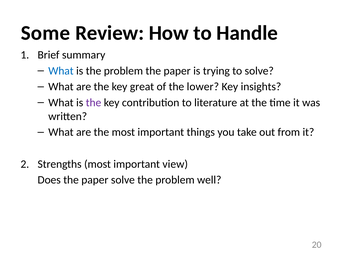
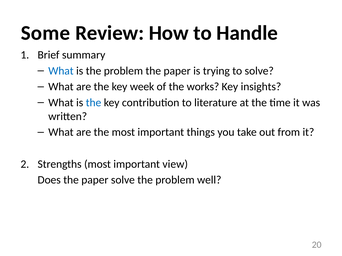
great: great -> week
lower: lower -> works
the at (94, 103) colour: purple -> blue
